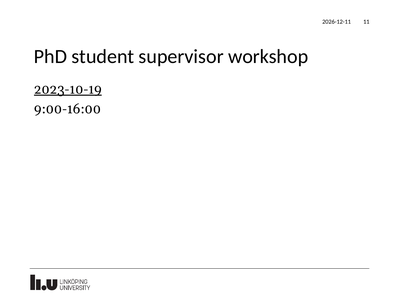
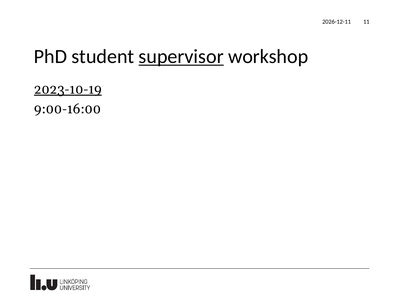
supervisor underline: none -> present
